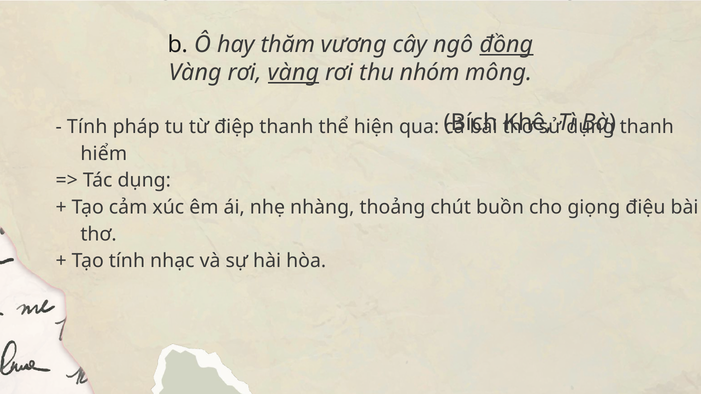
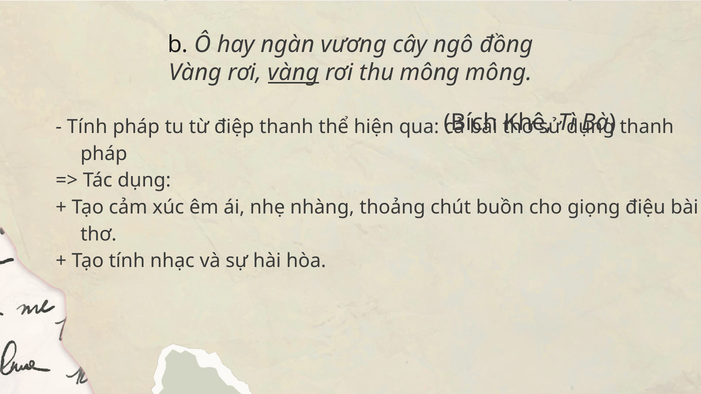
thăm: thăm -> ngàn
đồng underline: present -> none
thu nhóm: nhóm -> mông
hiểm at (104, 154): hiểm -> pháp
